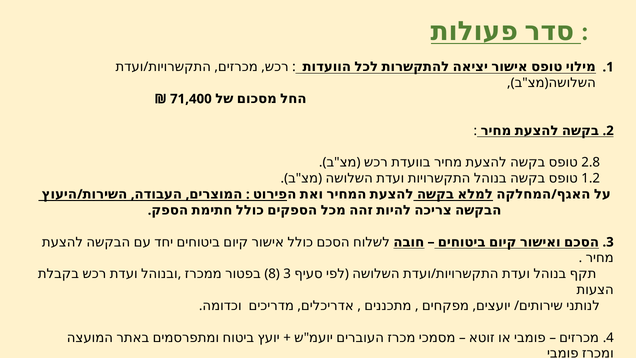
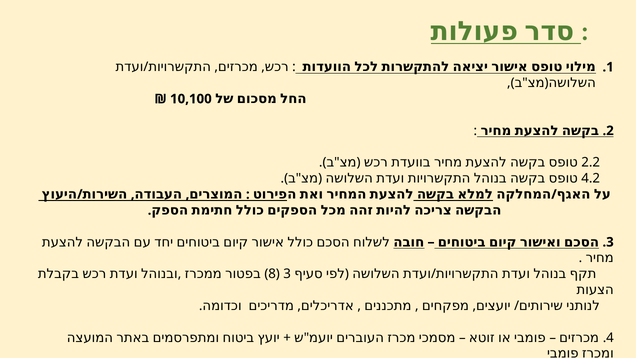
71,400: 71,400 -> 10,100
2.8: 2.8 -> 2.2
1.2: 1.2 -> 4.2
